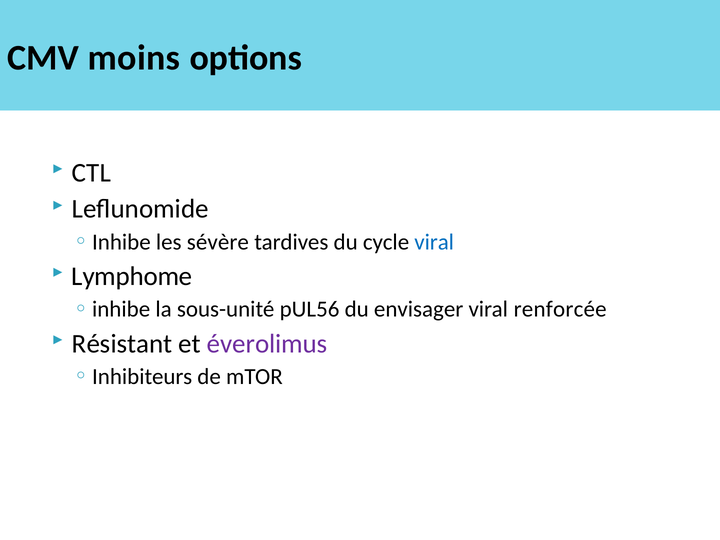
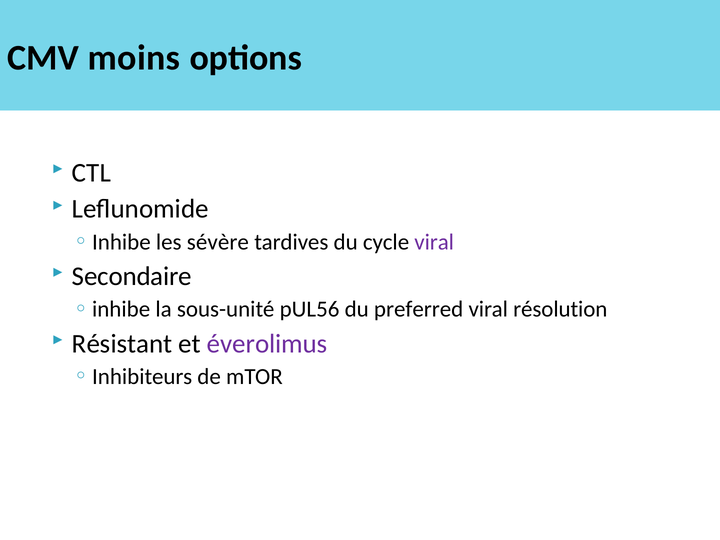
viral at (434, 242) colour: blue -> purple
Lymphome: Lymphome -> Secondaire
envisager: envisager -> preferred
renforcée: renforcée -> résolution
